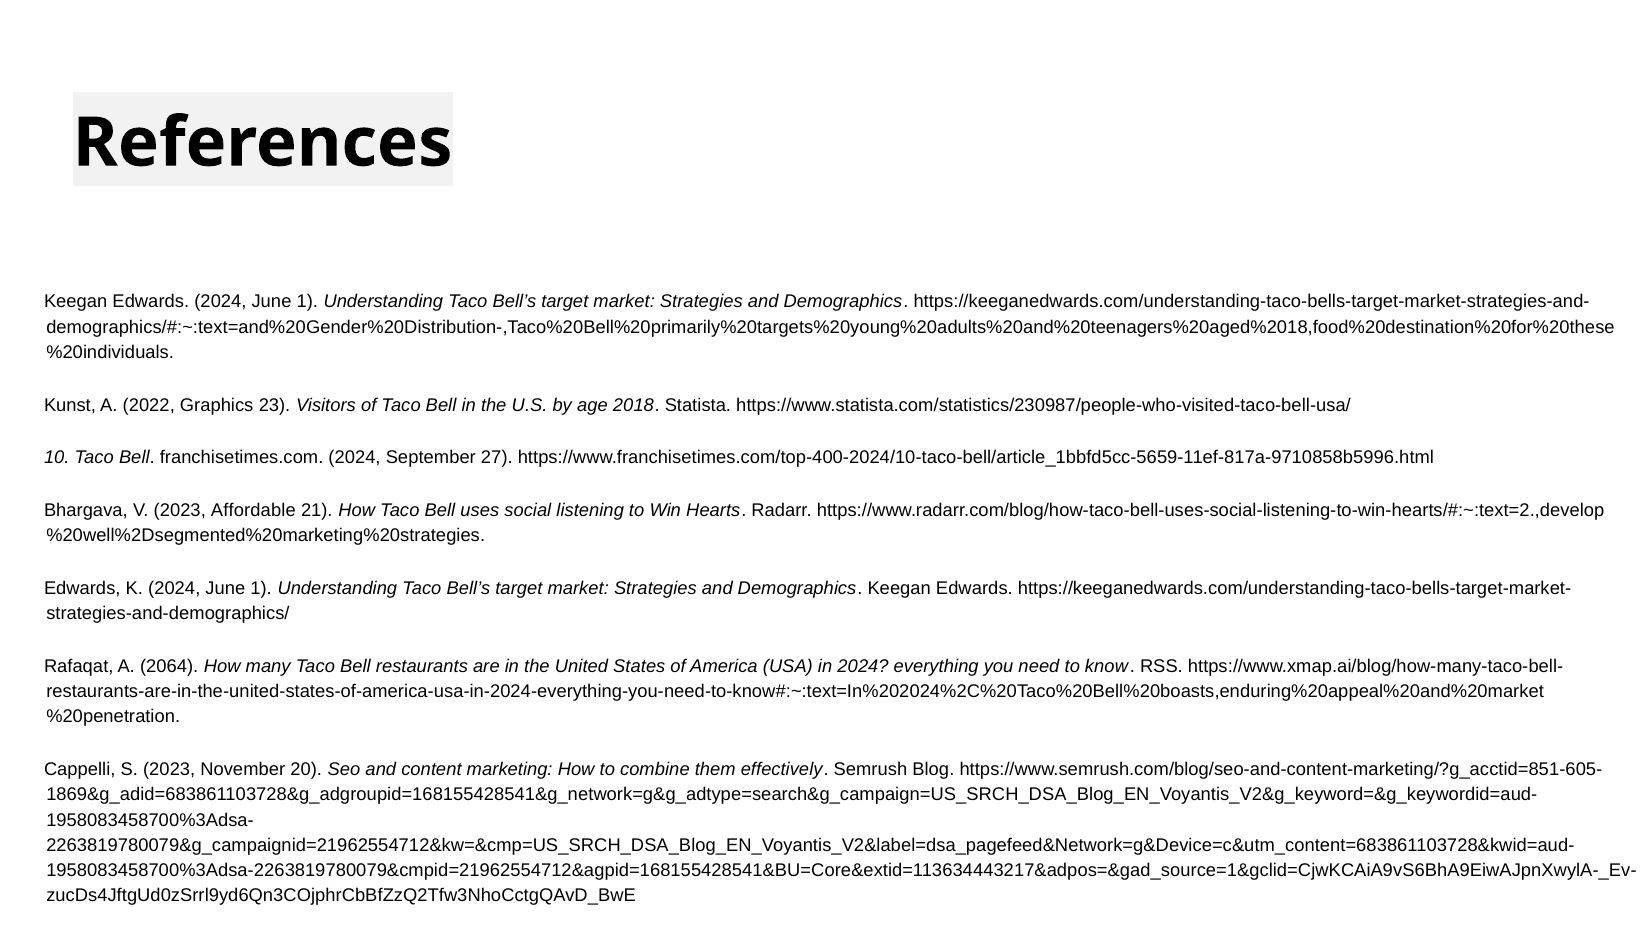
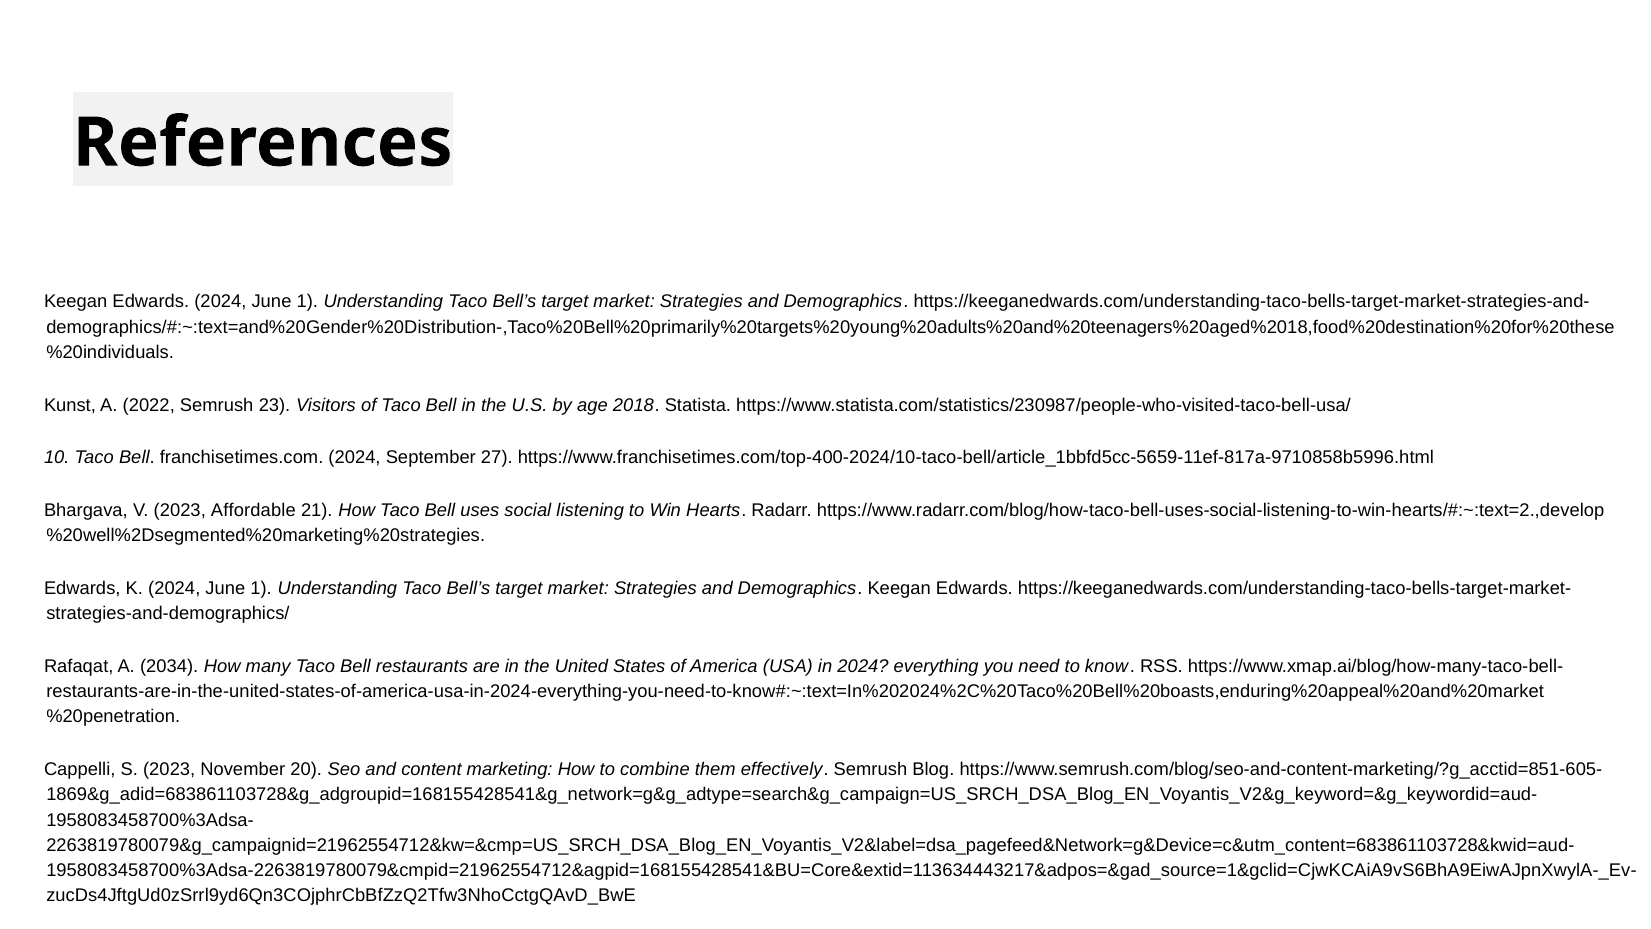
2022 Graphics: Graphics -> Semrush
2064: 2064 -> 2034
